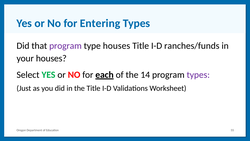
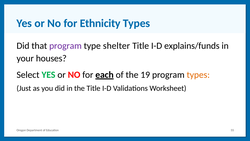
Entering: Entering -> Ethnicity
type houses: houses -> shelter
ranches/funds: ranches/funds -> explains/funds
14: 14 -> 19
types at (198, 75) colour: purple -> orange
